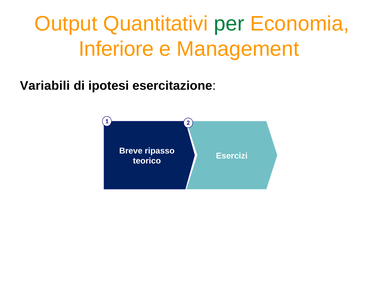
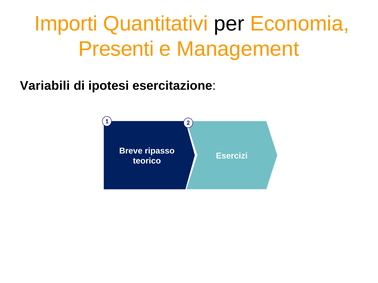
Output: Output -> Importi
per colour: green -> black
Inferiore: Inferiore -> Presenti
